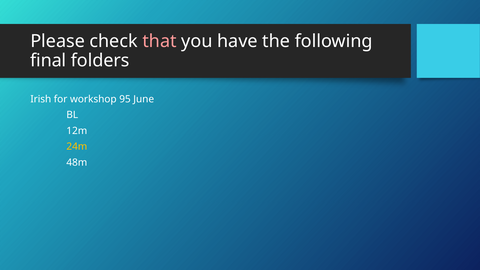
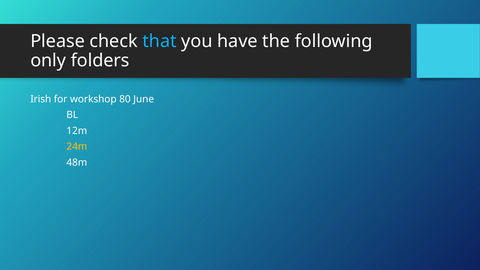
that colour: pink -> light blue
final: final -> only
95: 95 -> 80
